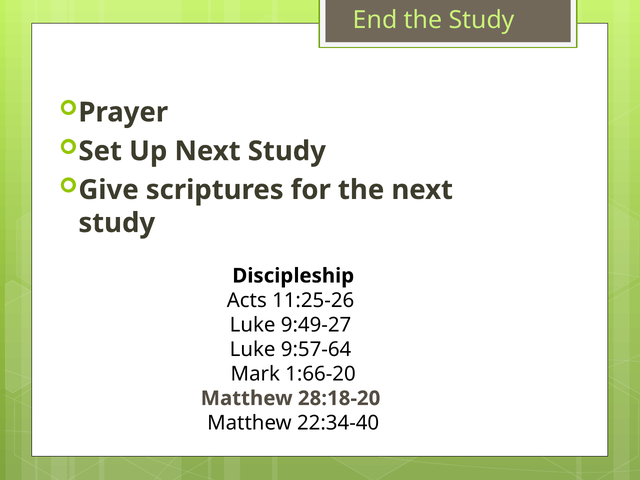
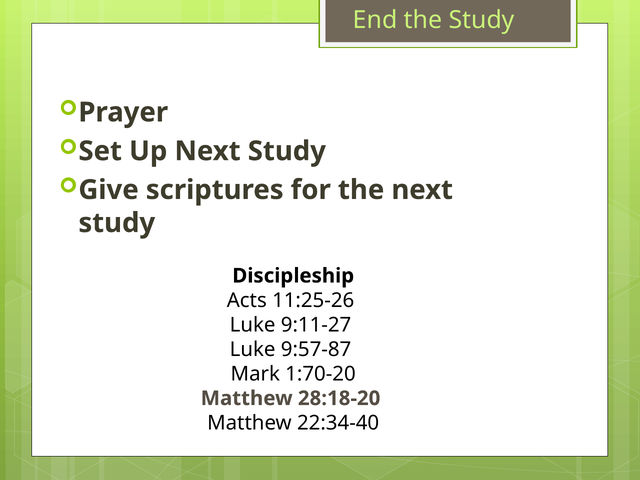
9:49-27: 9:49-27 -> 9:11-27
9:57-64: 9:57-64 -> 9:57-87
1:66-20: 1:66-20 -> 1:70-20
